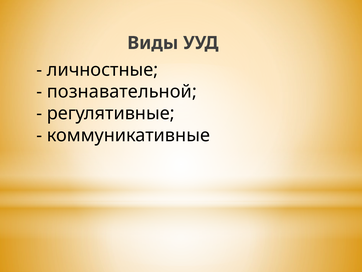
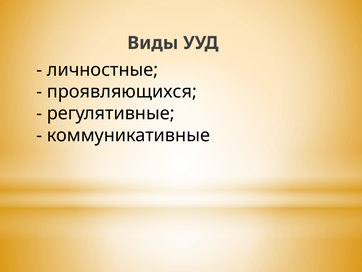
познавательной: познавательной -> проявляющихся
